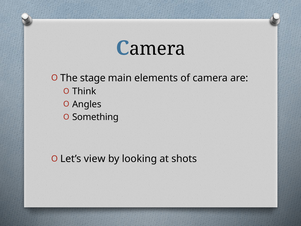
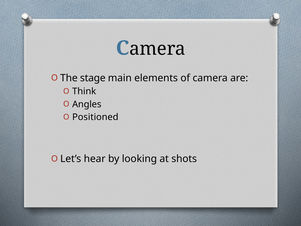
Something: Something -> Positioned
view: view -> hear
